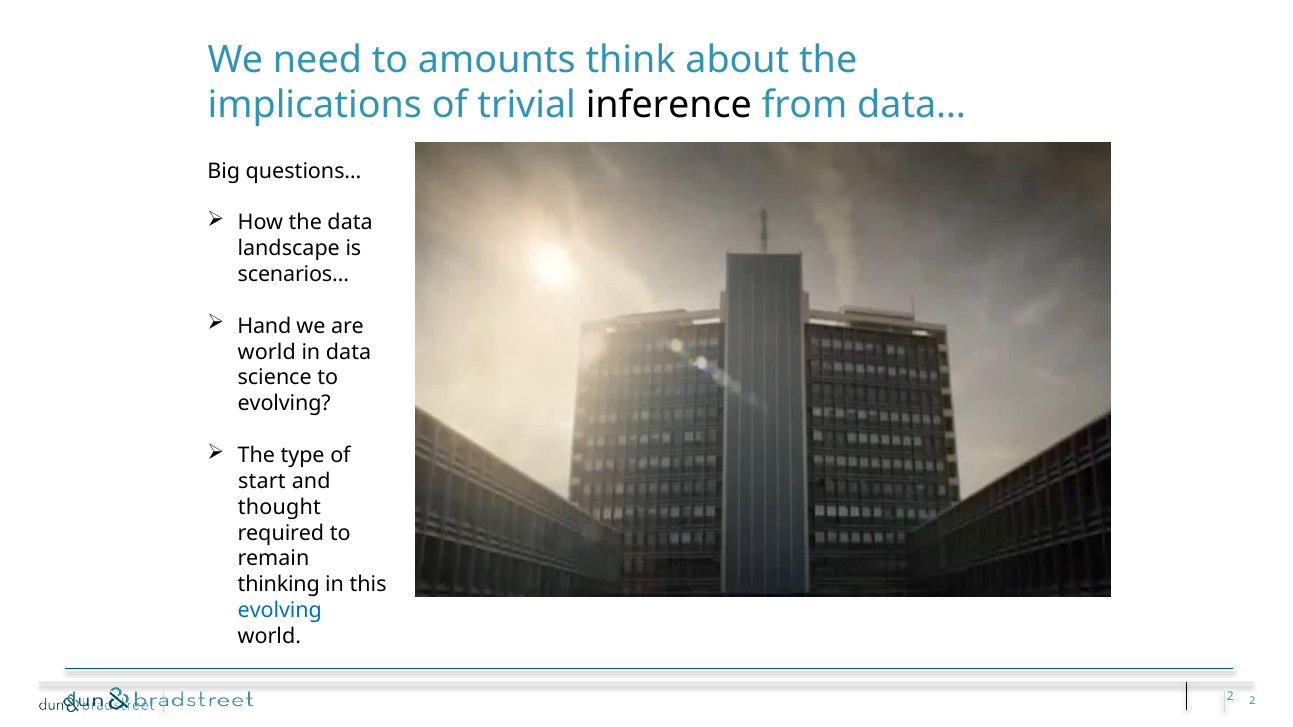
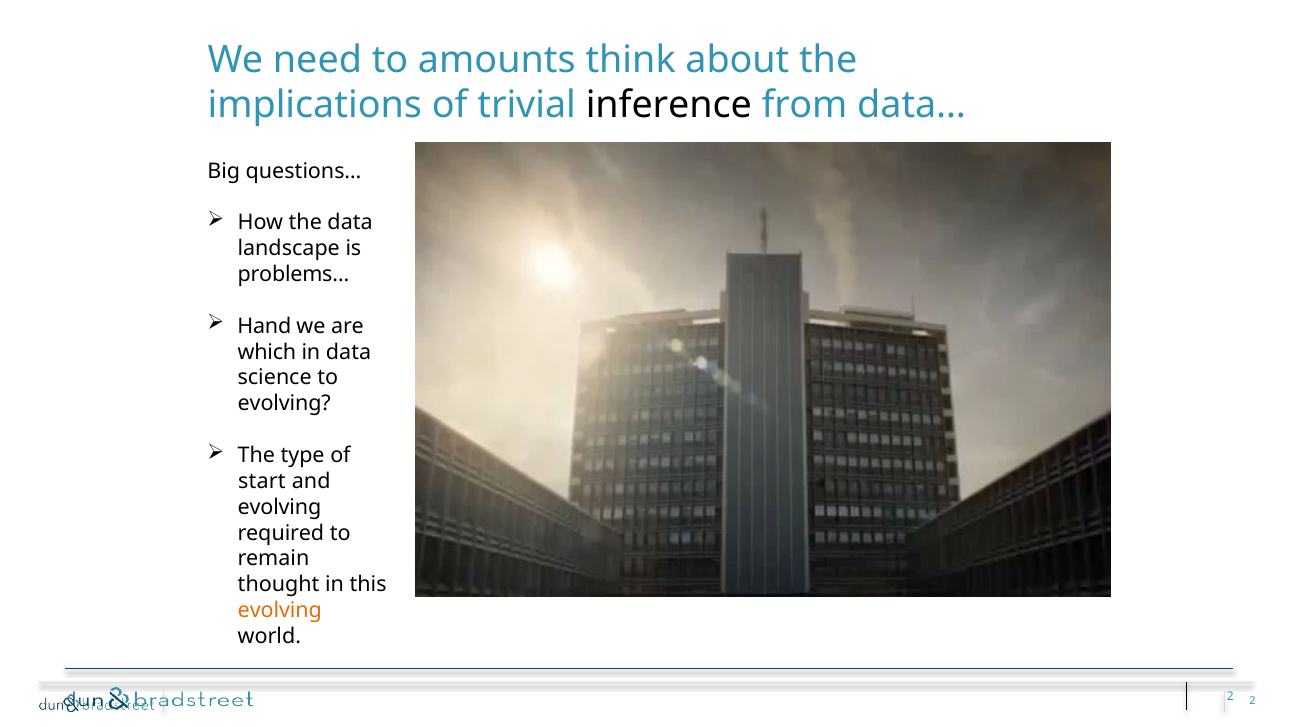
scenarios…: scenarios… -> problems…
world at (267, 352): world -> which
thought at (279, 507): thought -> evolving
thinking: thinking -> thought
evolving at (280, 611) colour: blue -> orange
